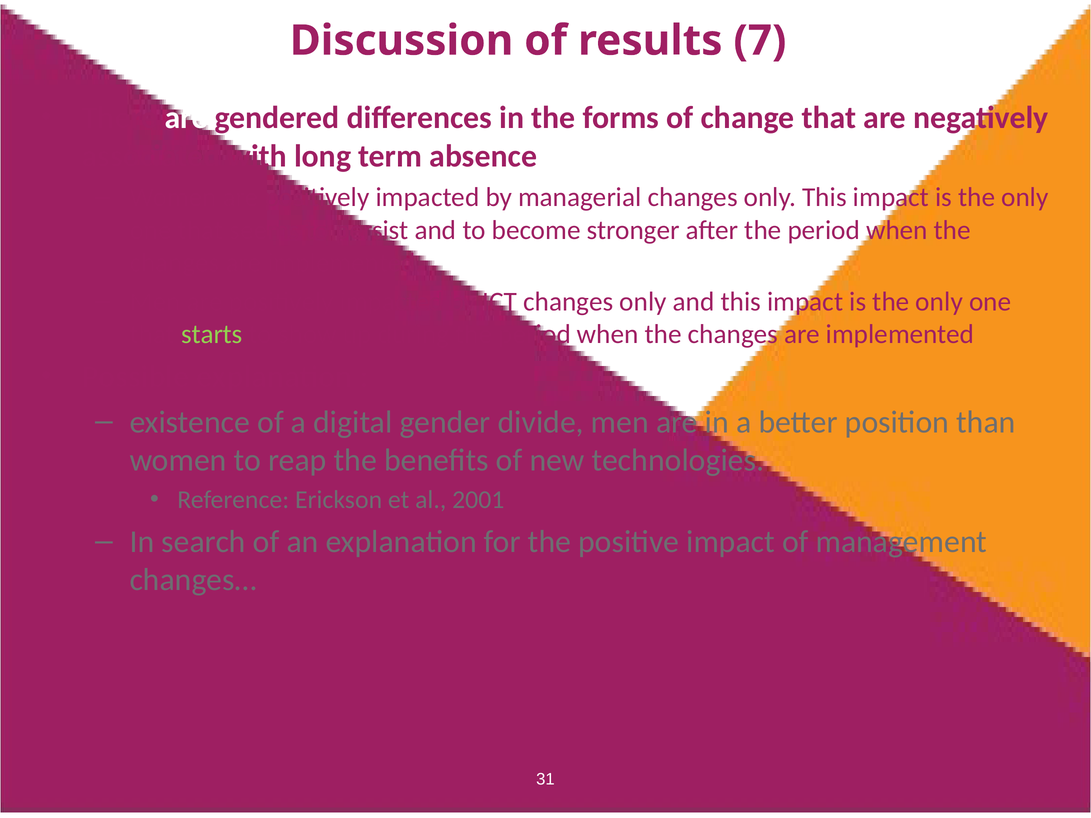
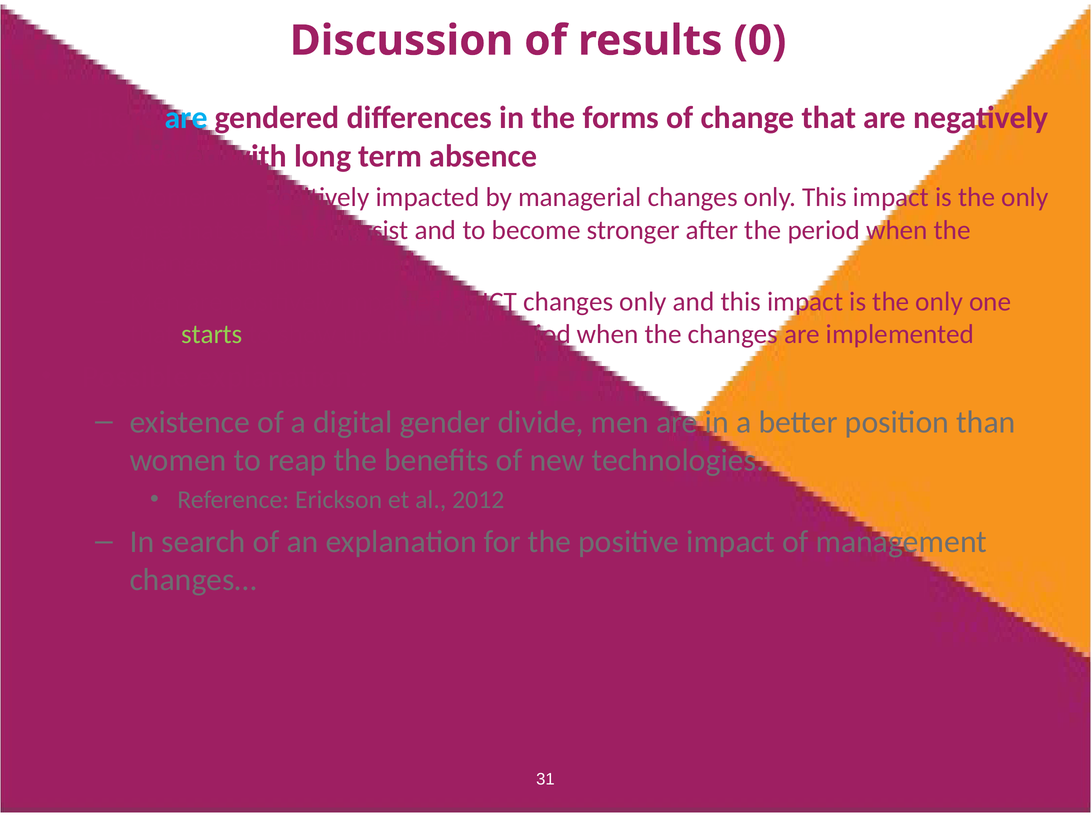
7: 7 -> 0
are at (186, 118) colour: white -> light blue
2001: 2001 -> 2012
